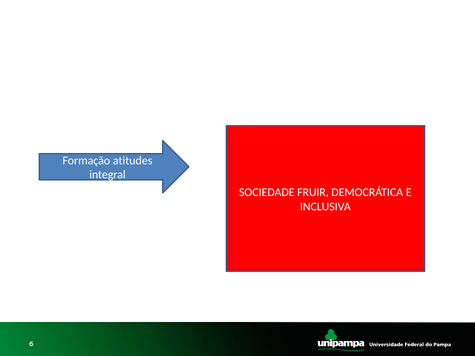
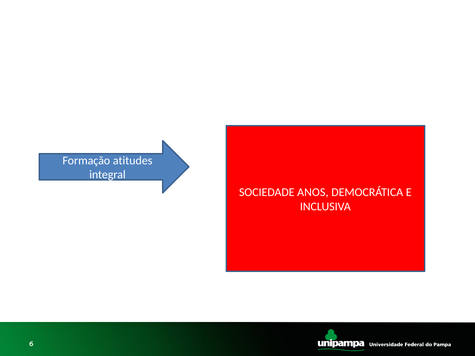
FRUIR: FRUIR -> ANOS
